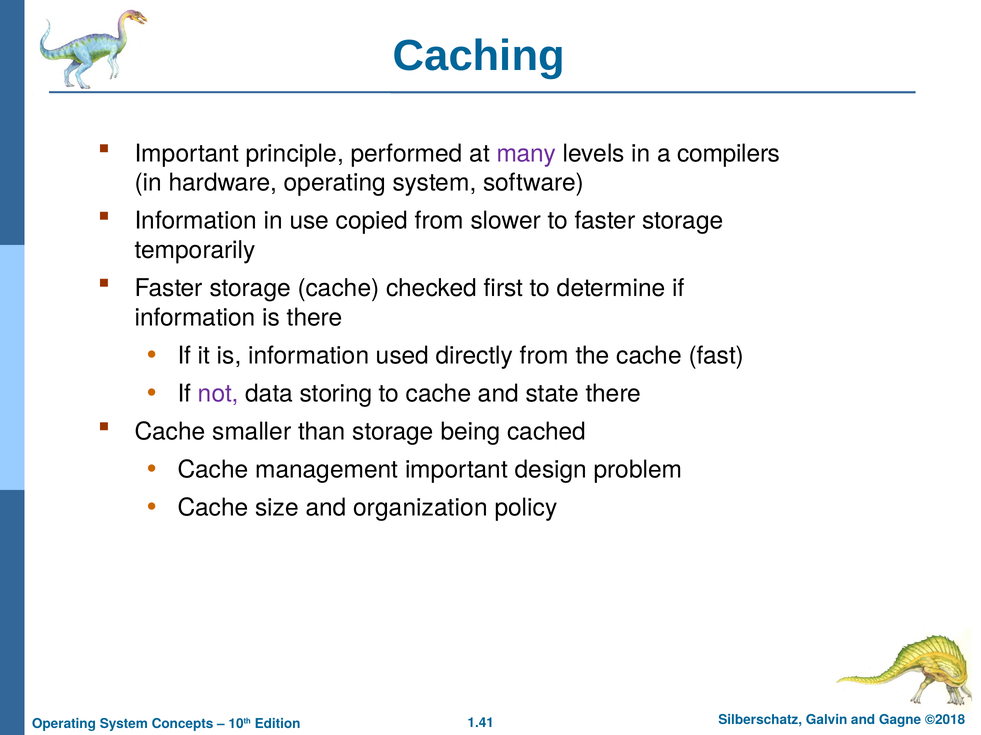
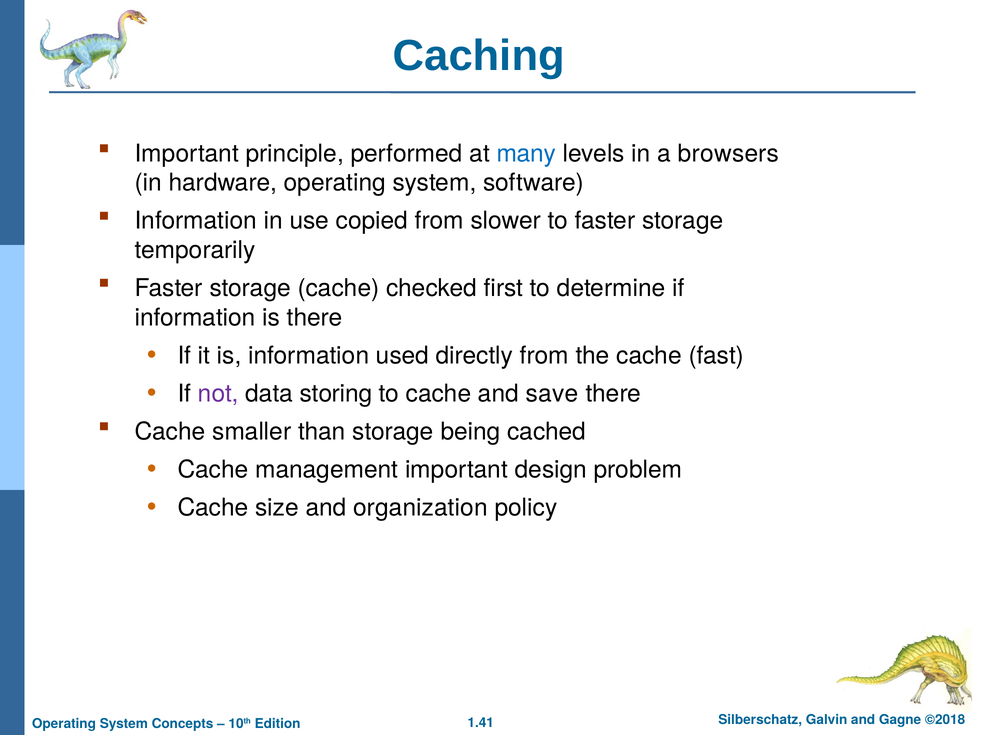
many colour: purple -> blue
compilers: compilers -> browsers
state: state -> save
